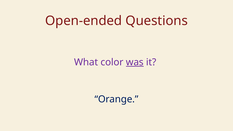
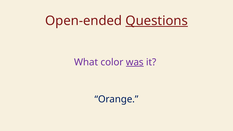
Questions underline: none -> present
